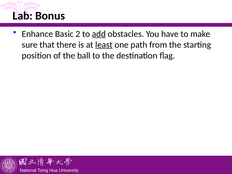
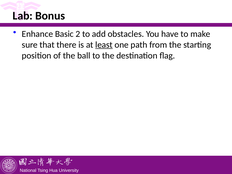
add underline: present -> none
